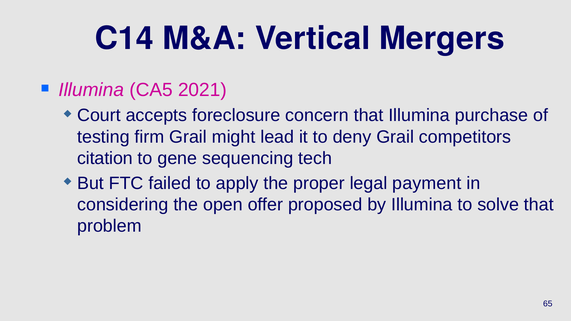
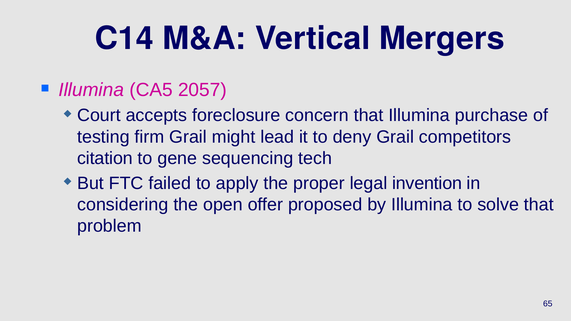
2021: 2021 -> 2057
payment: payment -> invention
